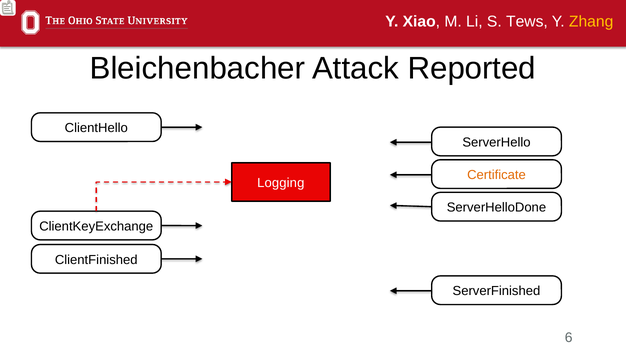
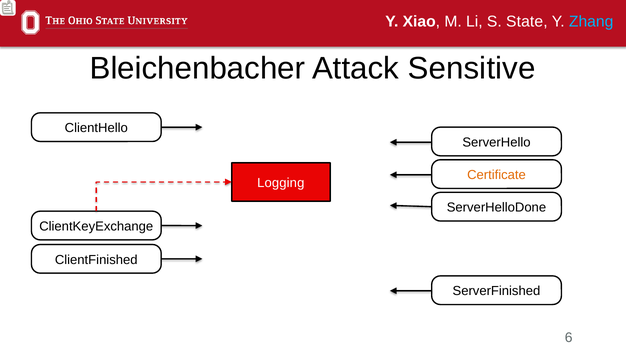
Tews: Tews -> State
Zhang colour: yellow -> light blue
Reported: Reported -> Sensitive
